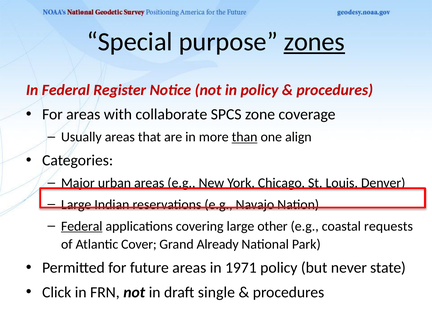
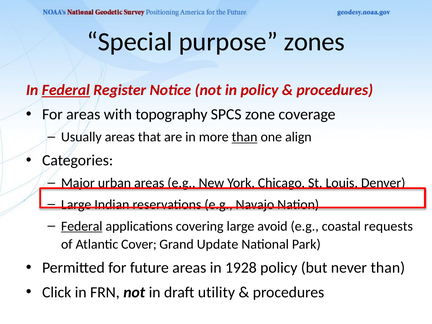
zones underline: present -> none
Federal at (66, 90) underline: none -> present
collaborate: collaborate -> topography
other: other -> avoid
Already: Already -> Update
1971: 1971 -> 1928
never state: state -> than
single: single -> utility
